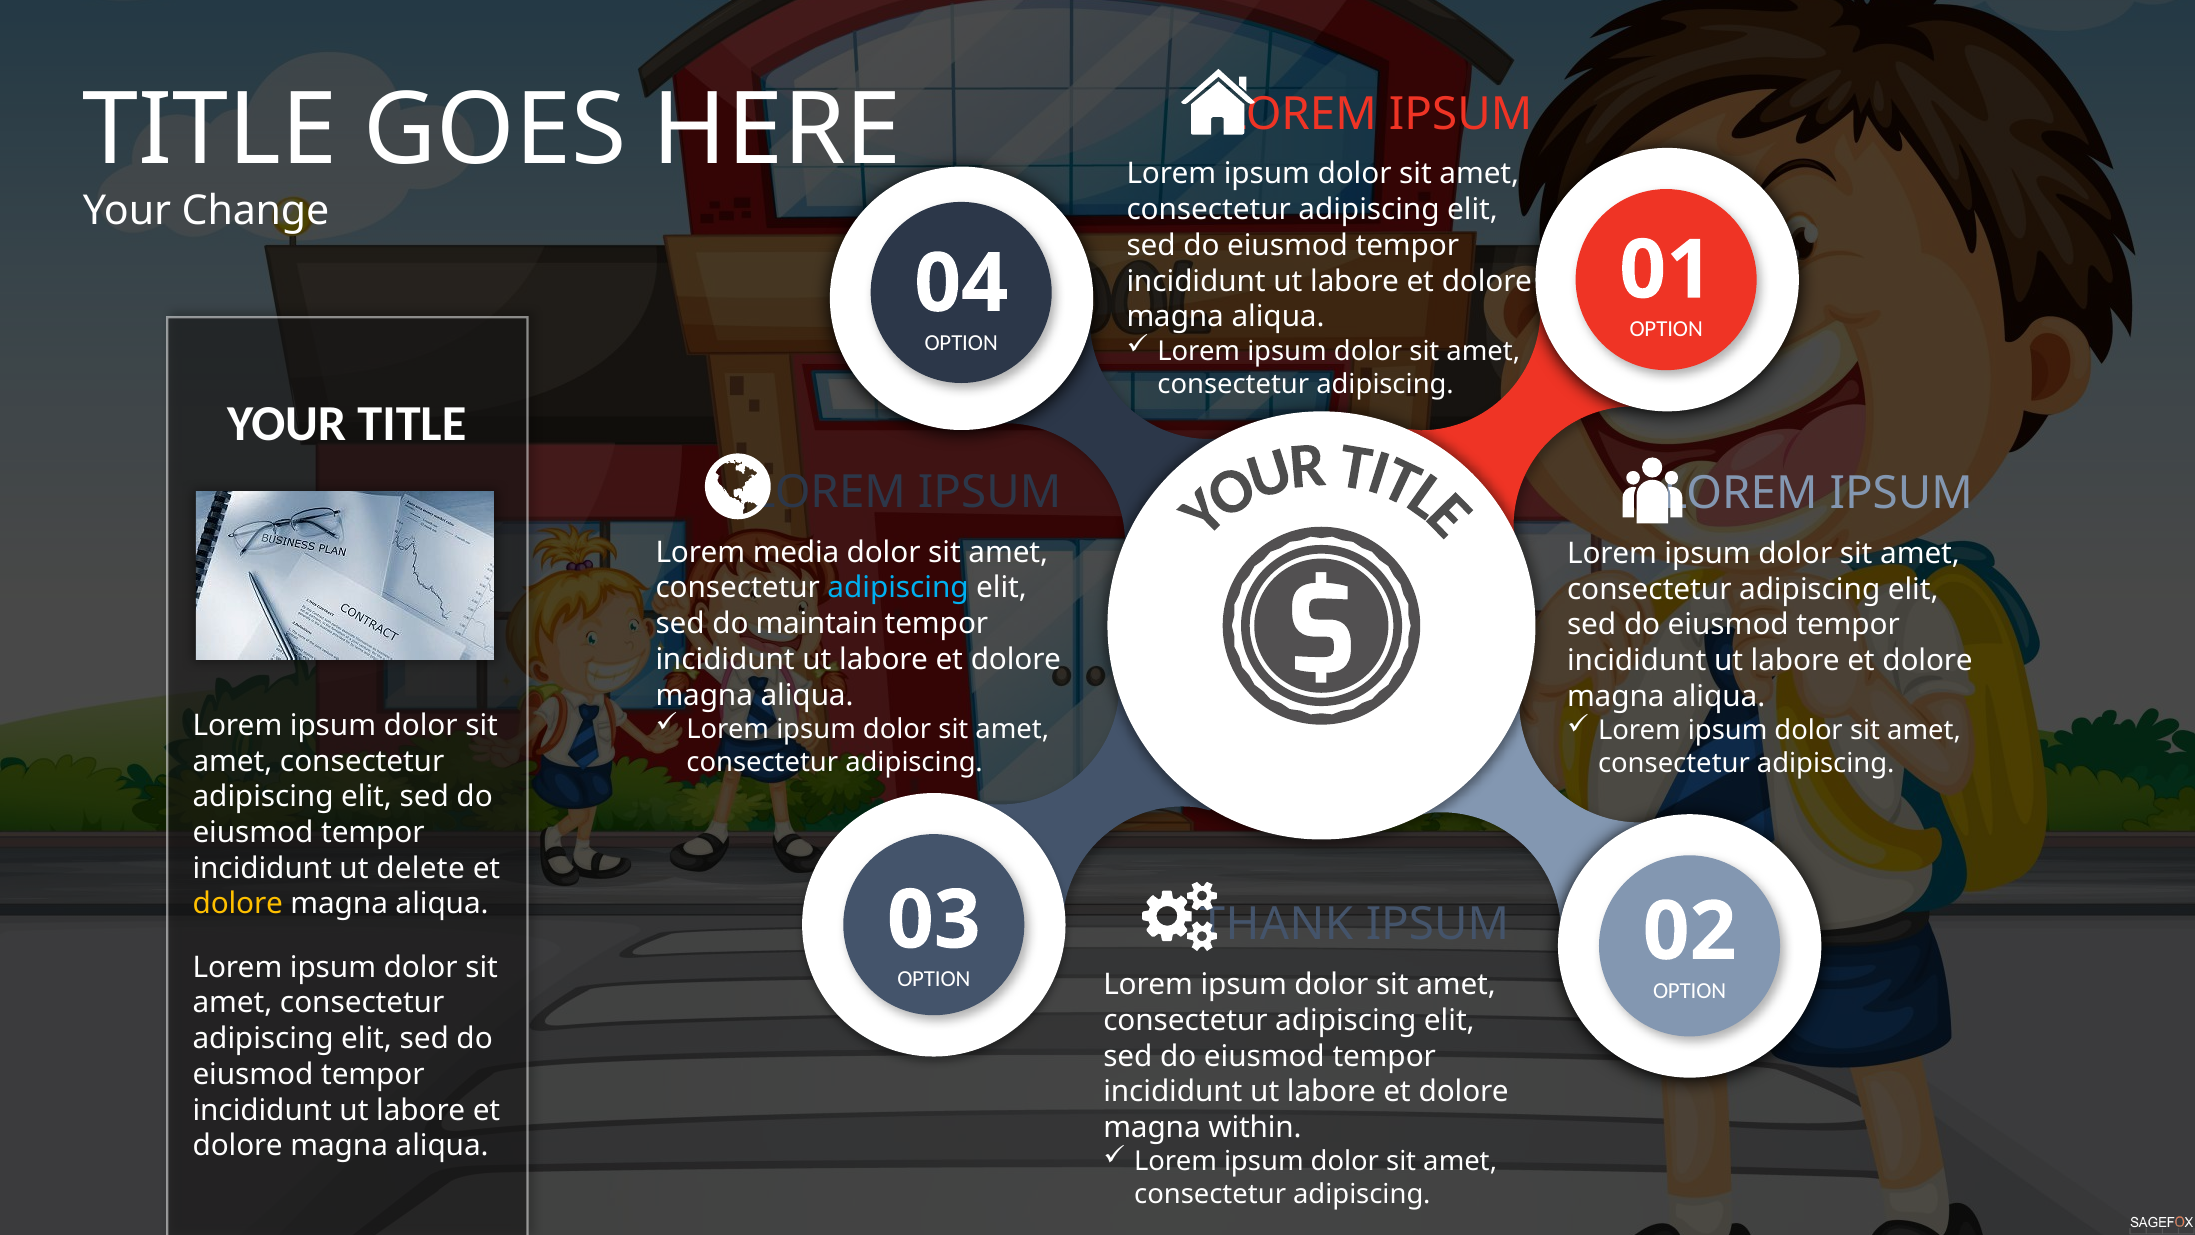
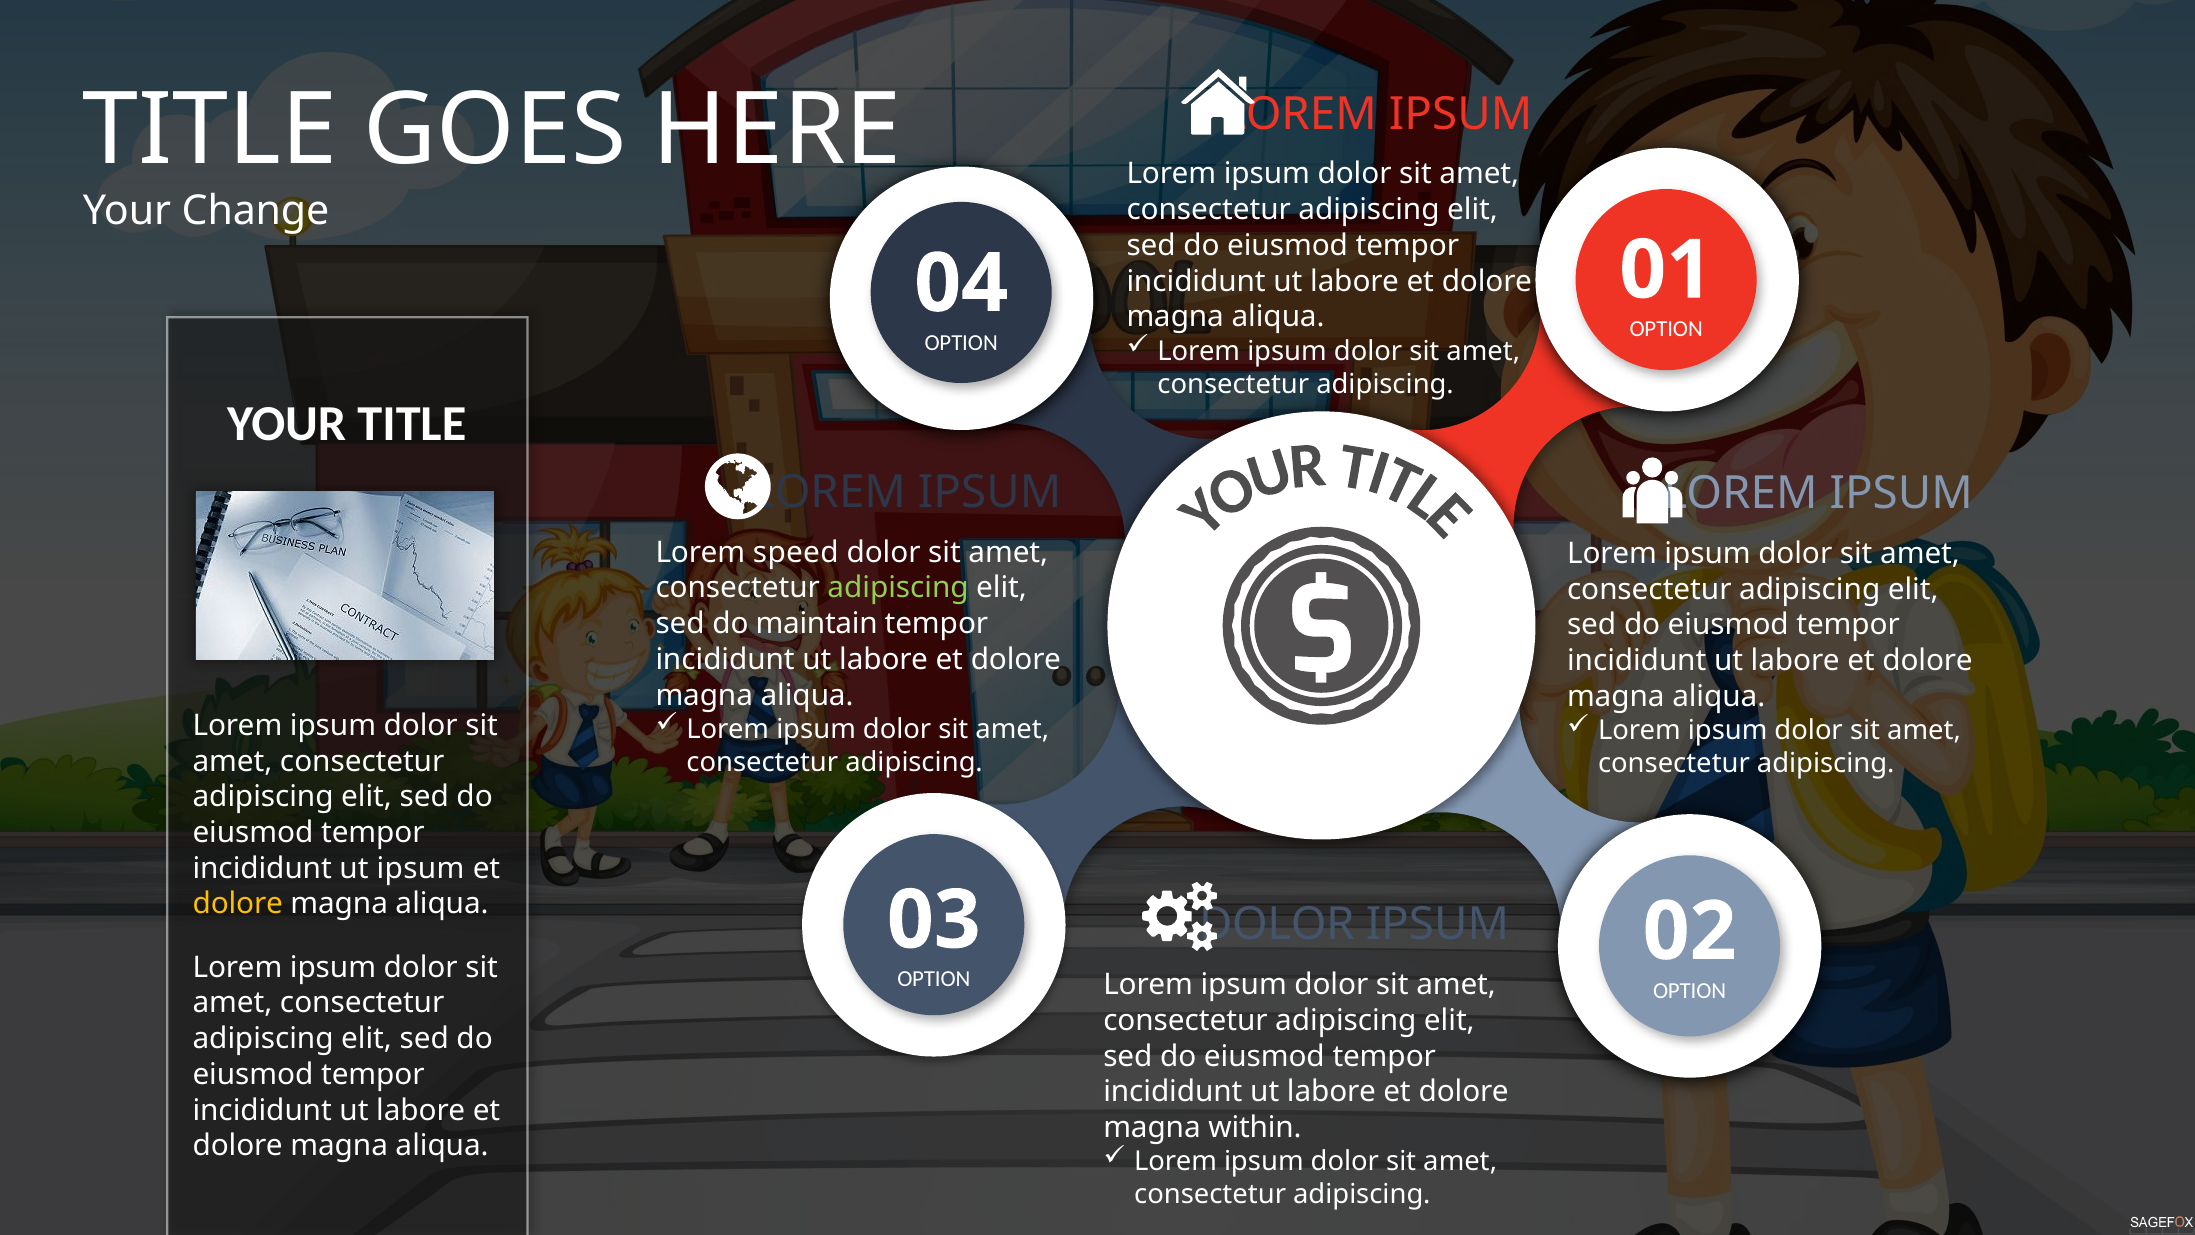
media: media -> speed
adipiscing at (898, 588) colour: light blue -> light green
ut delete: delete -> ipsum
THANK at (1276, 924): THANK -> DOLOR
